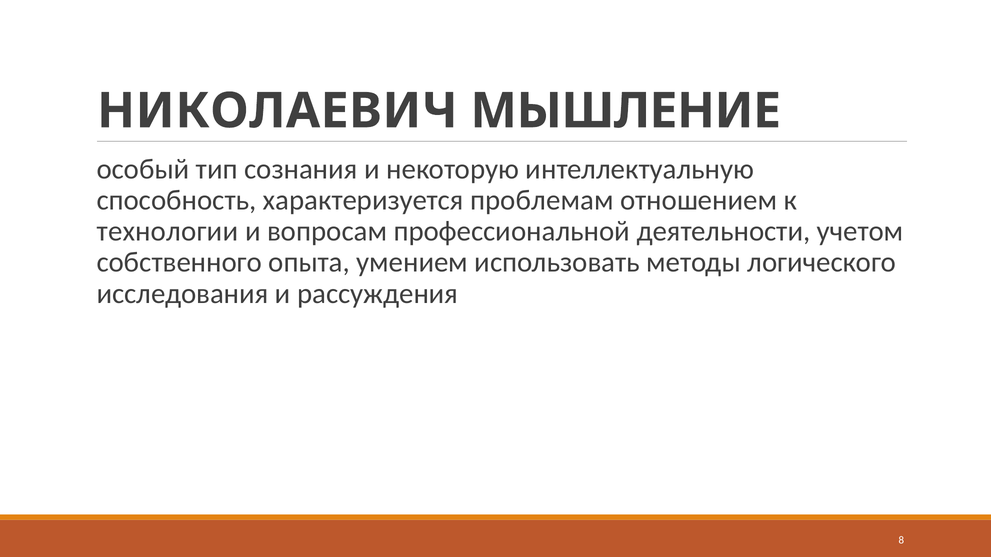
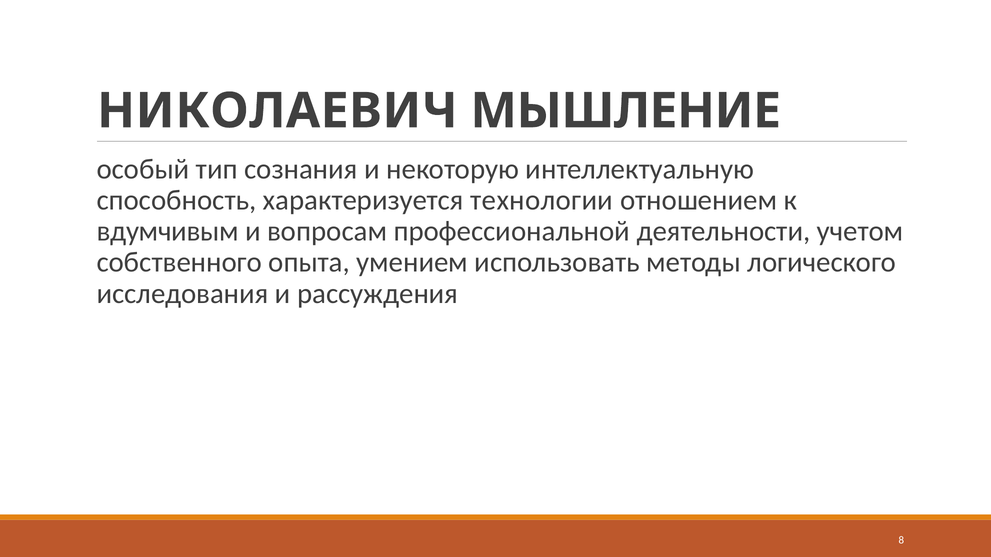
проблемам: проблемам -> технологии
технологии: технологии -> вдумчивым
